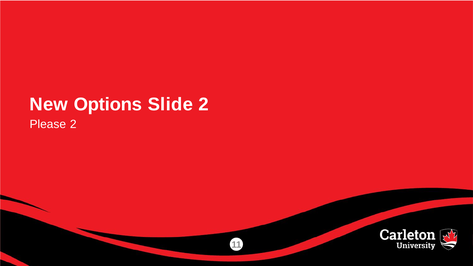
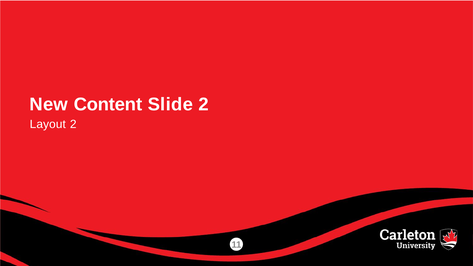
Options: Options -> Content
Please: Please -> Layout
